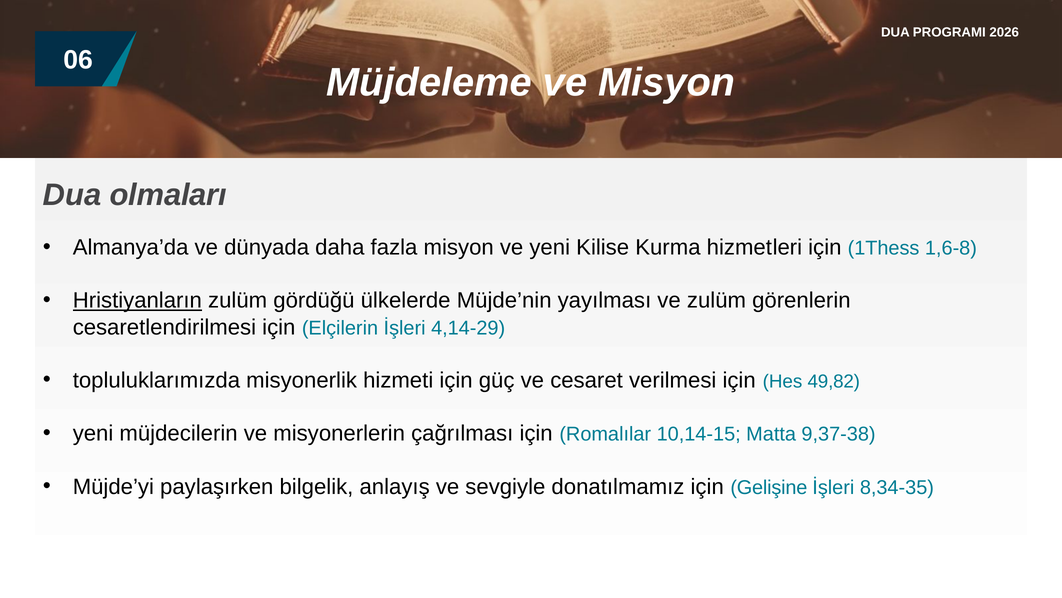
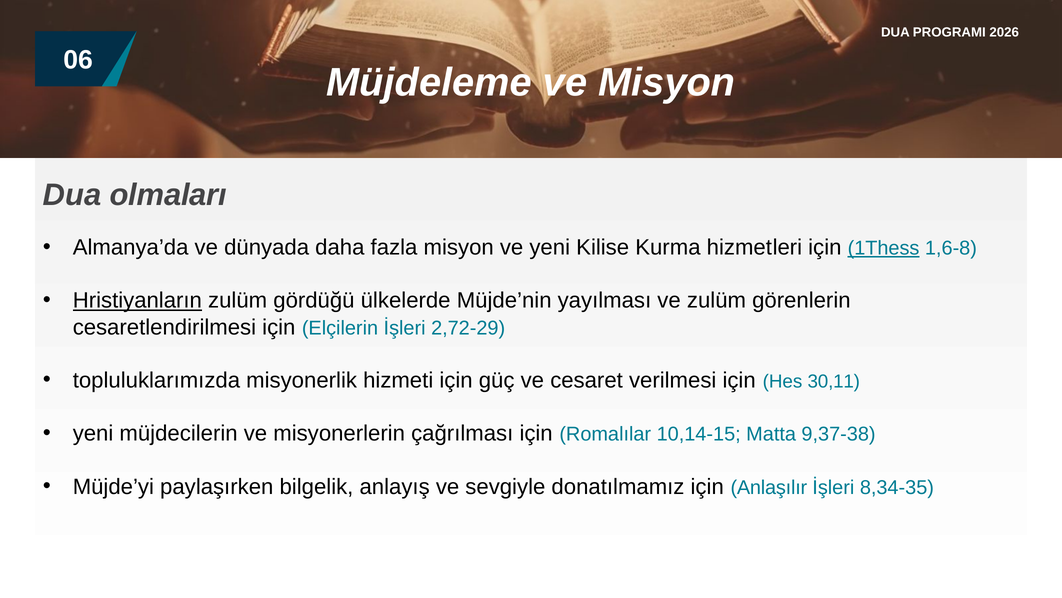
1Thess underline: none -> present
4,14-29: 4,14-29 -> 2,72-29
49,82: 49,82 -> 30,11
Gelişine: Gelişine -> Anlaşılır
